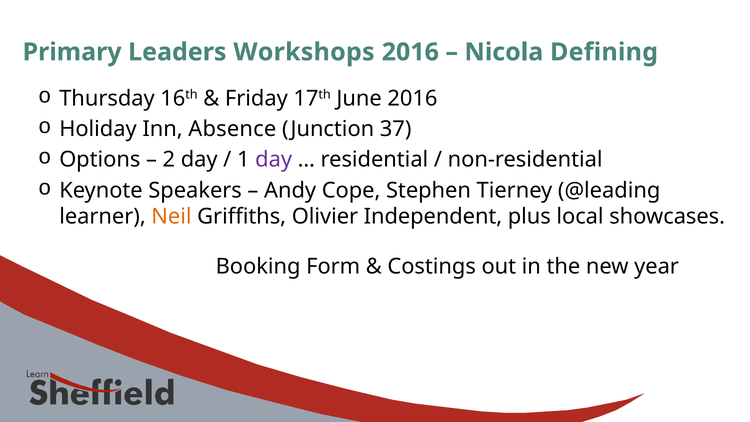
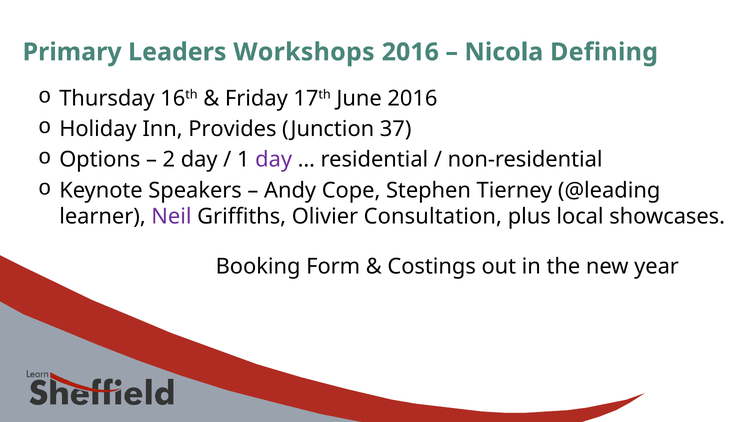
Absence: Absence -> Provides
Neil colour: orange -> purple
Independent: Independent -> Consultation
